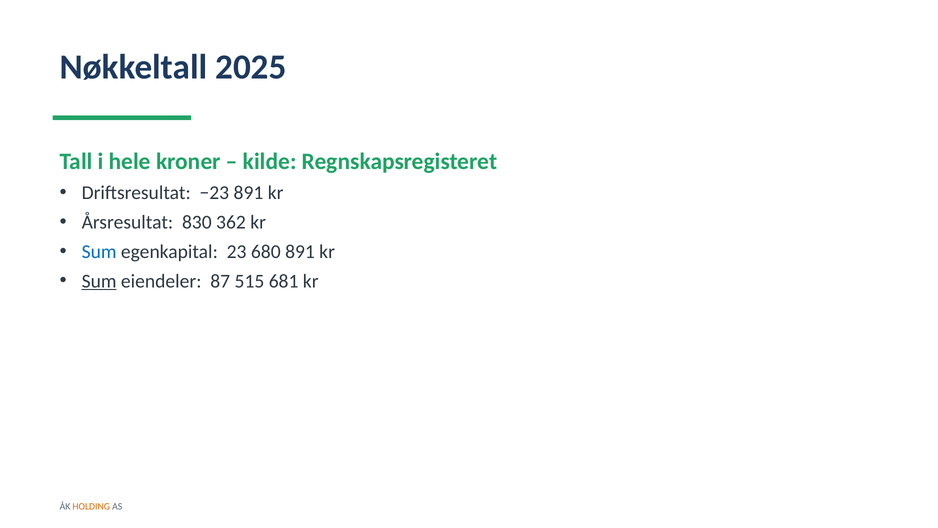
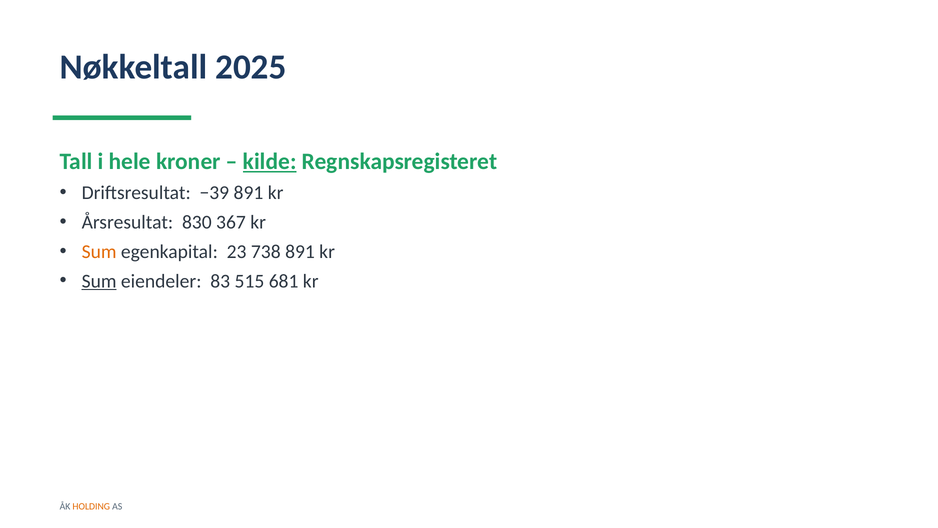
kilde underline: none -> present
−23: −23 -> −39
362: 362 -> 367
Sum at (99, 252) colour: blue -> orange
680: 680 -> 738
87: 87 -> 83
